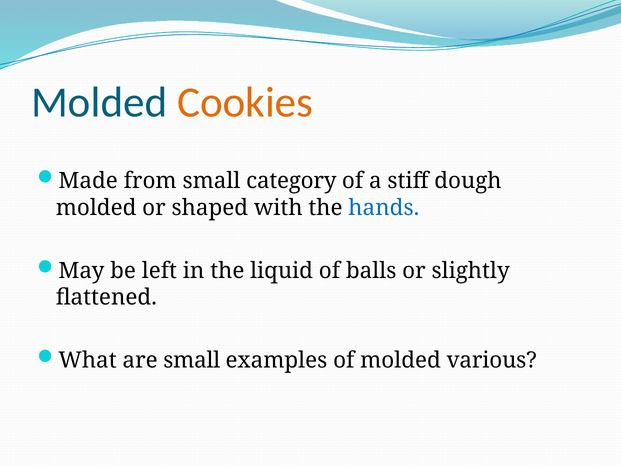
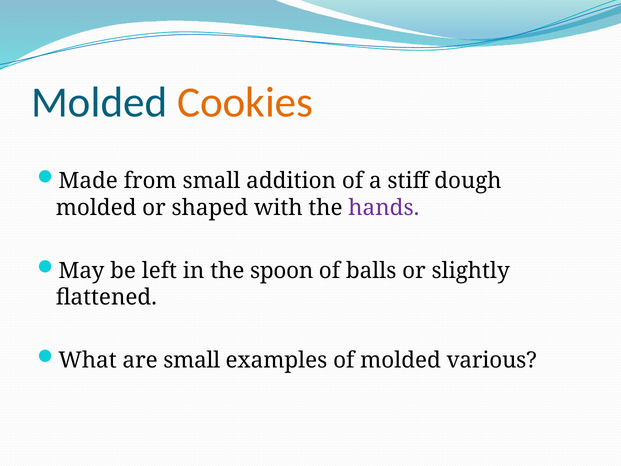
category: category -> addition
hands colour: blue -> purple
liquid: liquid -> spoon
